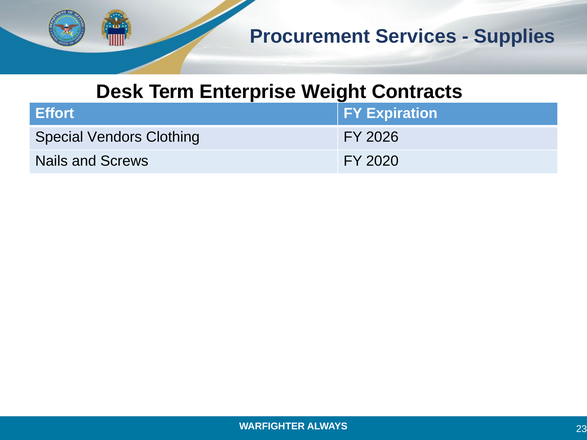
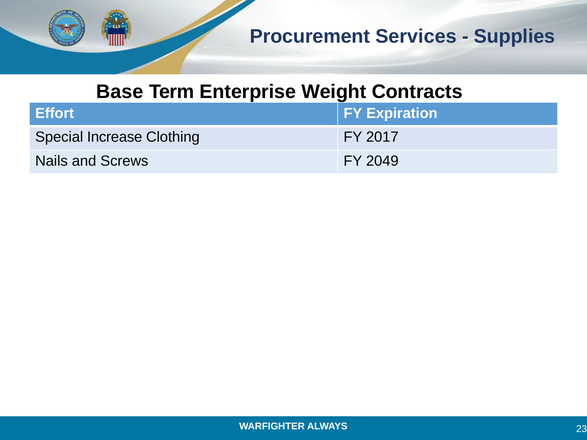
Desk: Desk -> Base
Vendors: Vendors -> Increase
2026: 2026 -> 2017
2020: 2020 -> 2049
